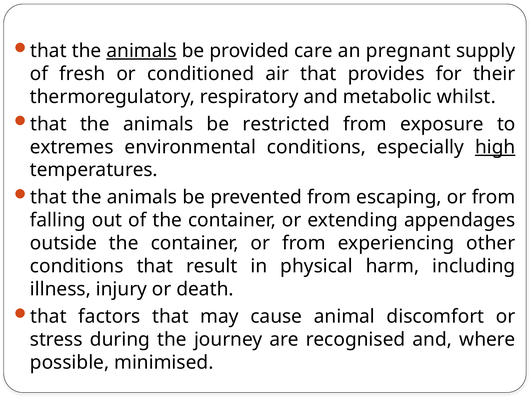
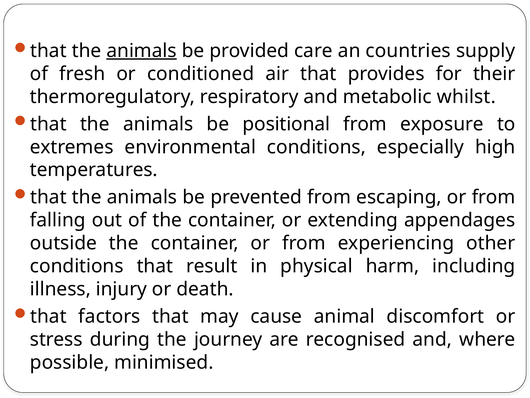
pregnant: pregnant -> countries
restricted: restricted -> positional
high underline: present -> none
